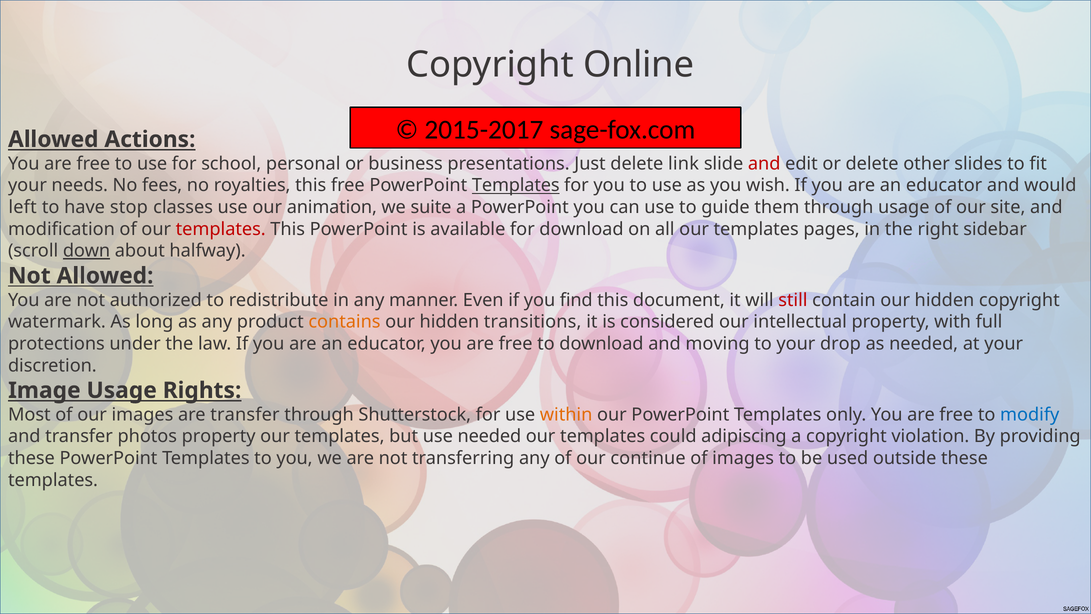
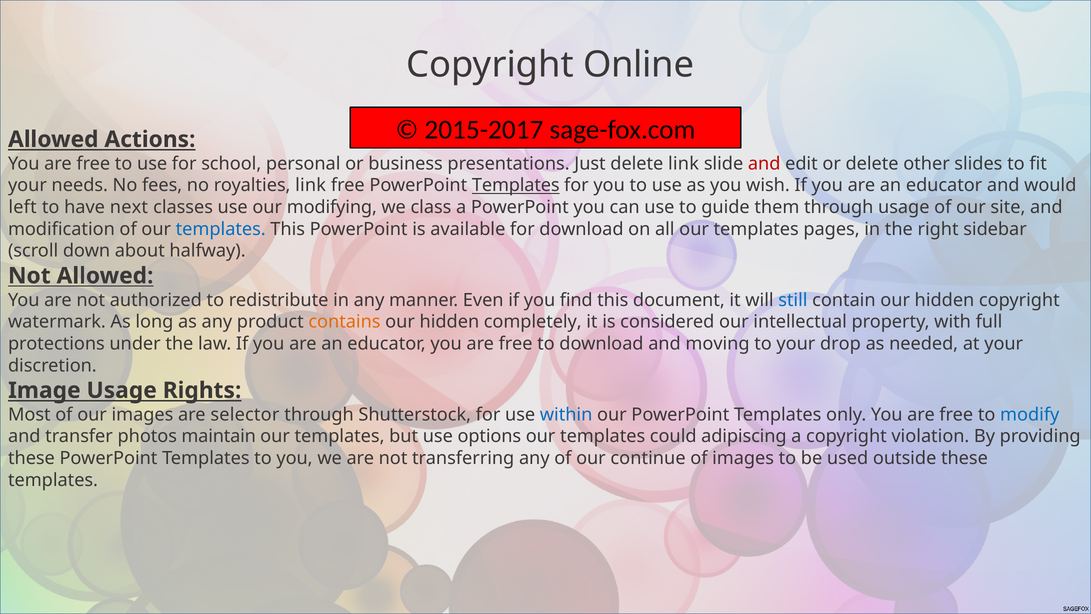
royalties this: this -> link
stop: stop -> next
animation: animation -> modifying
suite: suite -> class
templates at (221, 229) colour: red -> blue
down underline: present -> none
still colour: red -> blue
transitions: transitions -> completely
are transfer: transfer -> selector
within colour: orange -> blue
photos property: property -> maintain
use needed: needed -> options
